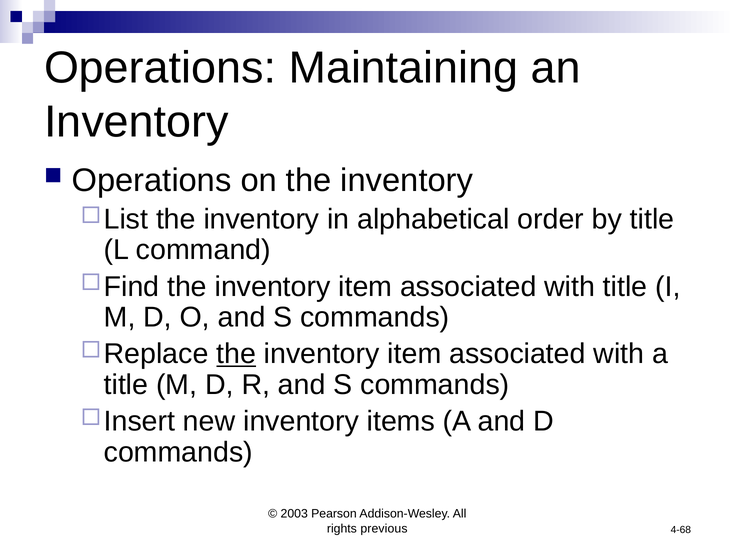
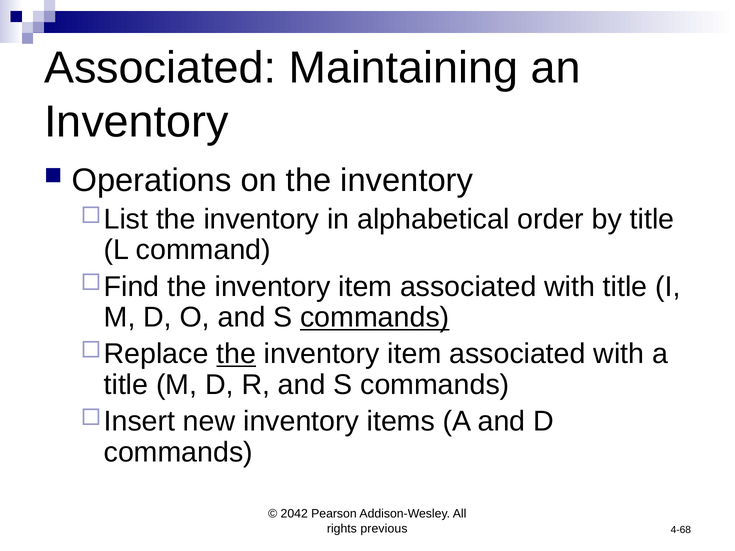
Operations at (160, 68): Operations -> Associated
commands at (375, 318) underline: none -> present
2003: 2003 -> 2042
